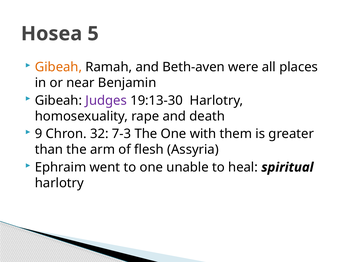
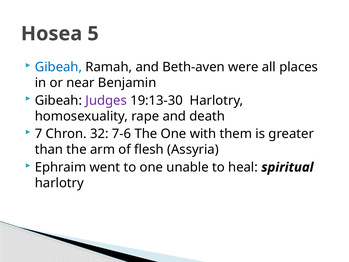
Gibeah at (58, 67) colour: orange -> blue
9: 9 -> 7
7-3: 7-3 -> 7-6
